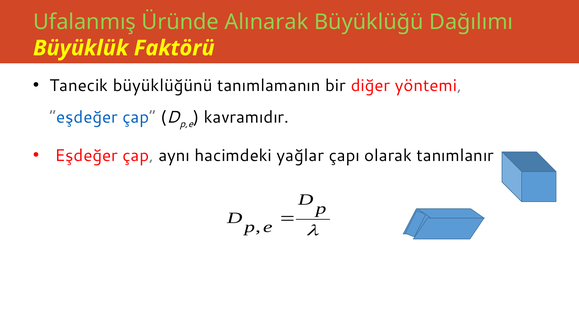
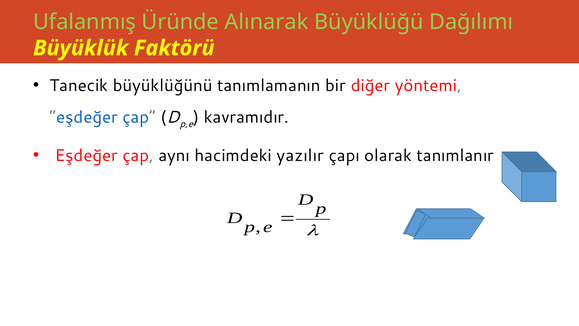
yağlar: yağlar -> yazılır
